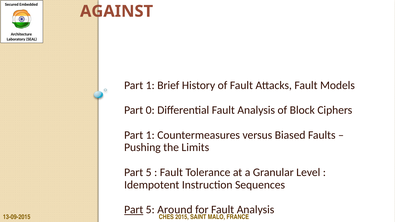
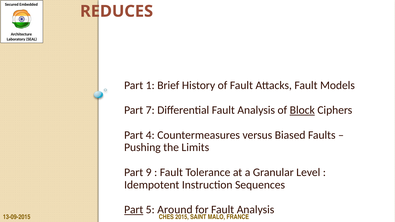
AGAINST: AGAINST -> REDUCES
0: 0 -> 7
Block underline: none -> present
1 at (150, 135): 1 -> 4
5 at (149, 172): 5 -> 9
